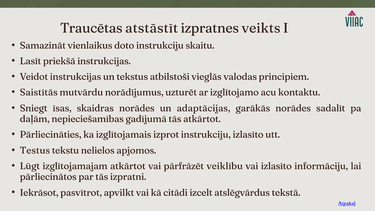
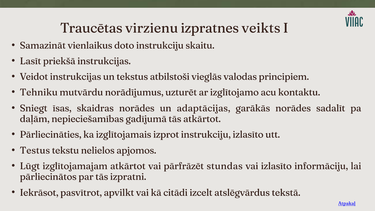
atstāstīt: atstāstīt -> virzienu
Saistītās: Saistītās -> Tehniku
veiklību: veiklību -> stundas
